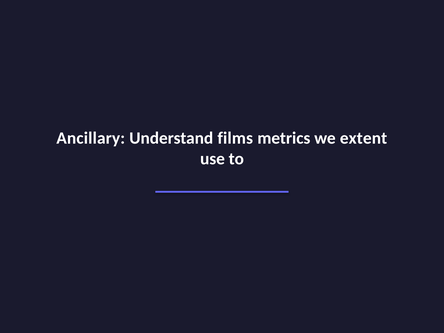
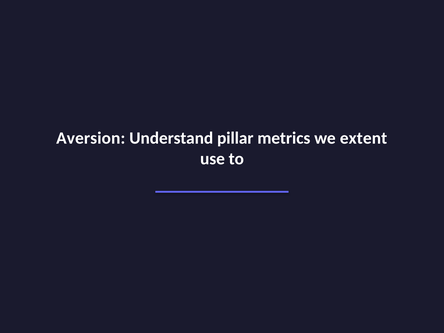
Ancillary: Ancillary -> Aversion
films: films -> pillar
